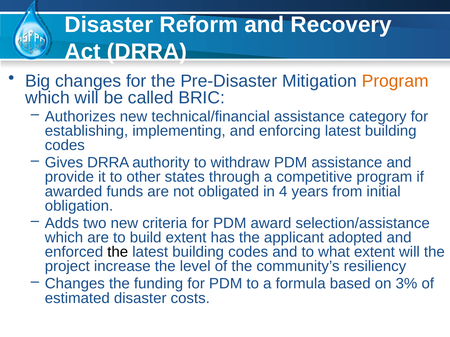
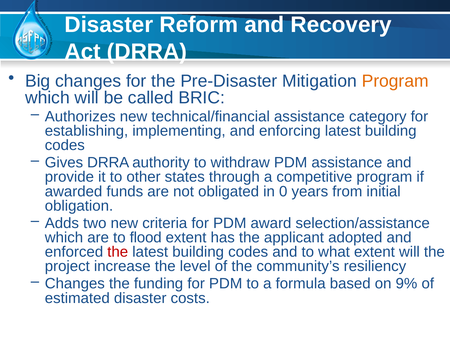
4: 4 -> 0
build: build -> flood
the at (118, 252) colour: black -> red
3%: 3% -> 9%
